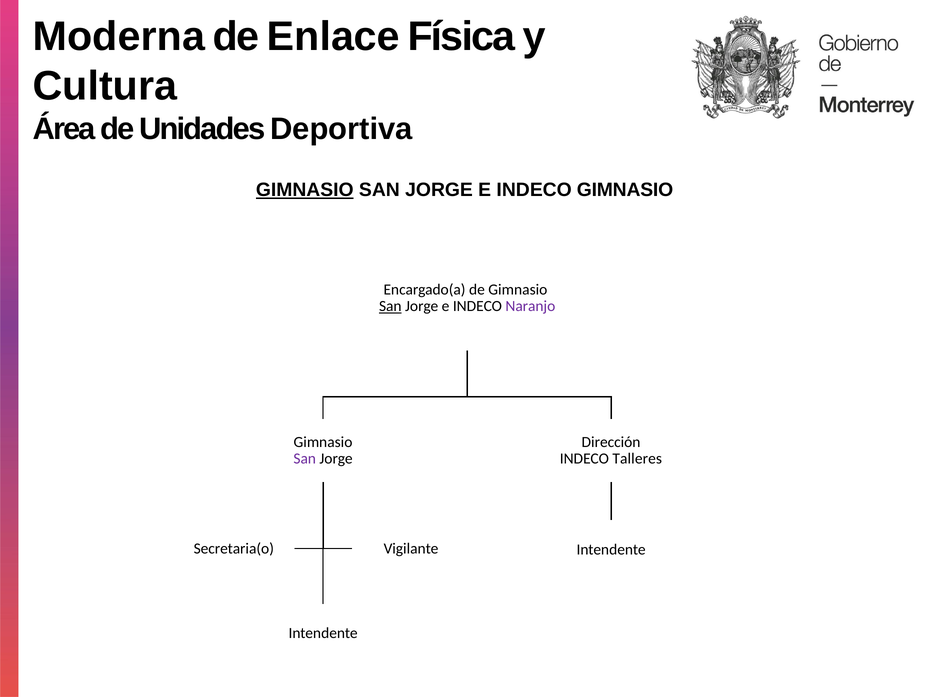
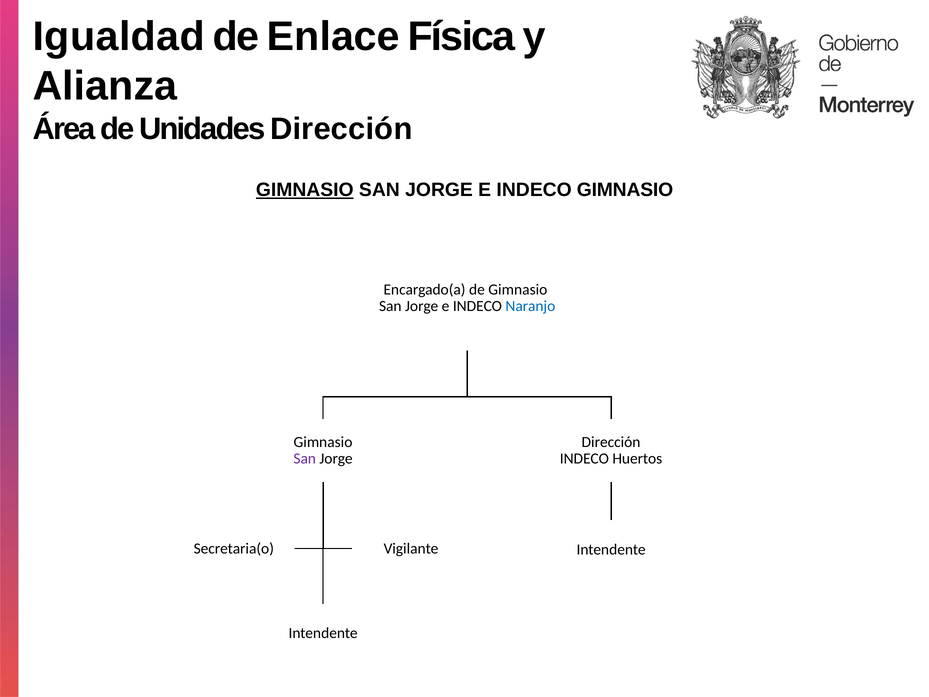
Moderna: Moderna -> Igualdad
Cultura: Cultura -> Alianza
Unidades Deportiva: Deportiva -> Dirección
San at (390, 306) underline: present -> none
Naranjo colour: purple -> blue
Talleres: Talleres -> Huertos
